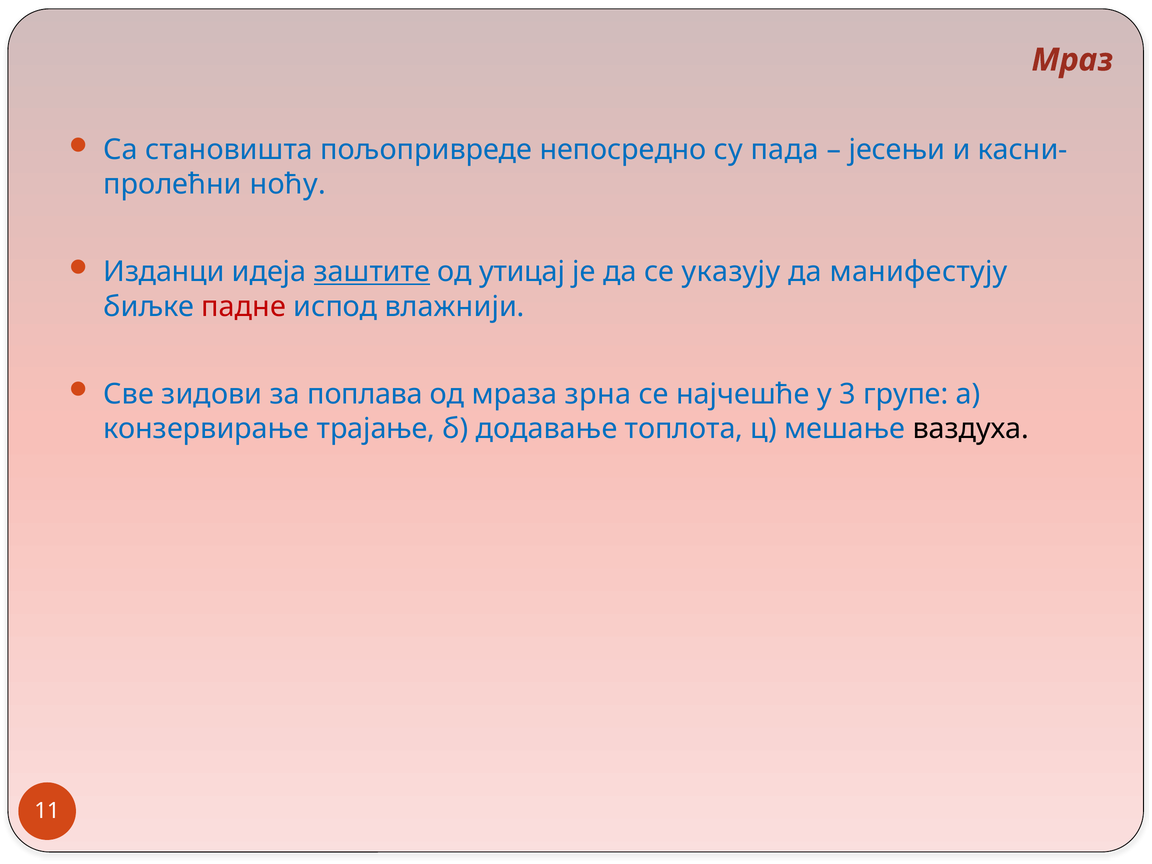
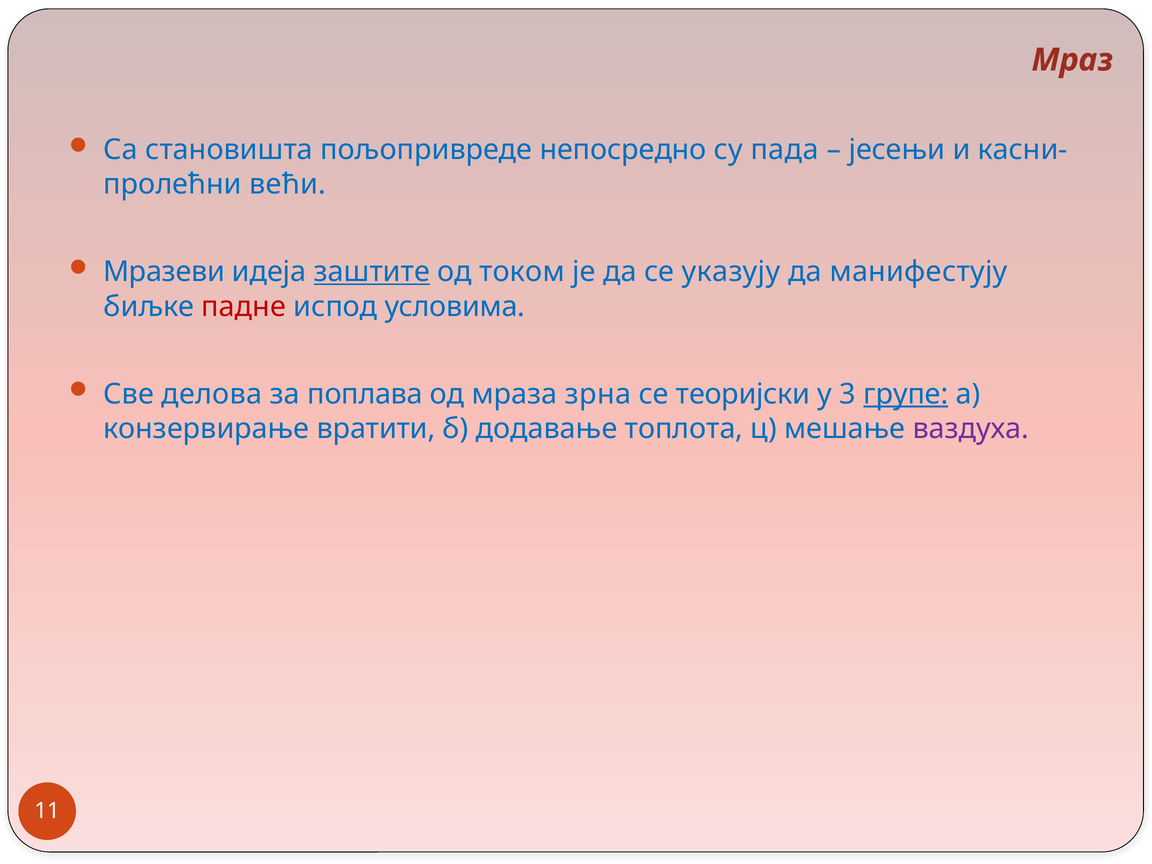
ноћу: ноћу -> већи
Изданци: Изданци -> Мразеви
утицај: утицај -> током
влажнији: влажнији -> условима
зидови: зидови -> делова
најчешће: најчешће -> теоријски
групе underline: none -> present
трајање: трајање -> вратити
ваздуха colour: black -> purple
